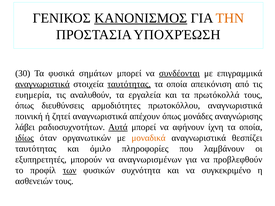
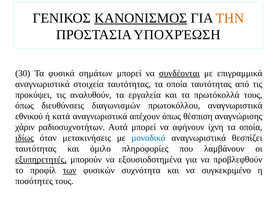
αναγνωριστικά at (42, 84) underline: present -> none
ταυτότητας at (129, 84) underline: present -> none
οποία απεικόνιση: απεικόνιση -> ταυτότητας
ευημερία: ευημερία -> προκύψει
αρμοδιότητες: αρμοδιότητες -> διαγωνισμών
ποινική: ποινική -> εθνικού
ζητεί: ζητεί -> κατά
μονάδες: μονάδες -> θέσπιση
λάβει: λάβει -> χάριν
Αυτά underline: present -> none
οργανωτικών: οργανωτικών -> μετακινήσεις
μοναδικά colour: orange -> blue
εξυπηρετητές underline: none -> present
αναγνωρισμένων: αναγνωρισμένων -> εξουσιοδοτημένα
ασθενειών: ασθενειών -> ποσότητες
